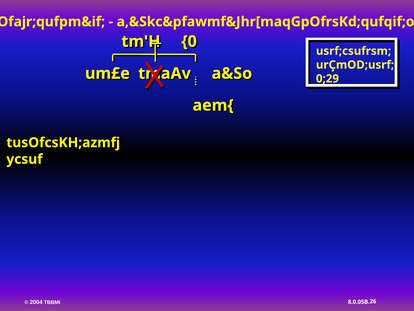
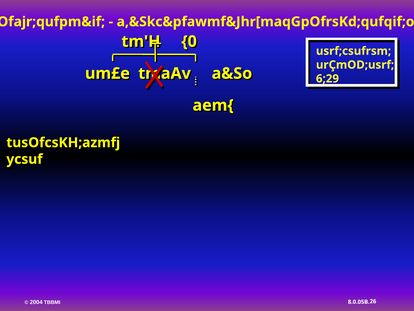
0;29: 0;29 -> 6;29
